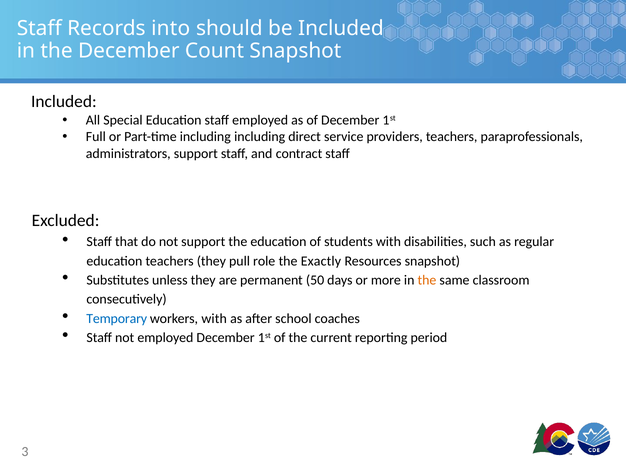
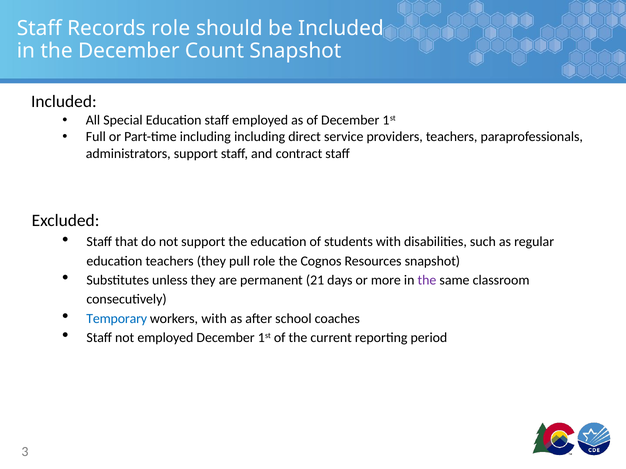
Records into: into -> role
Exactly: Exactly -> Cognos
50: 50 -> 21
the at (427, 280) colour: orange -> purple
